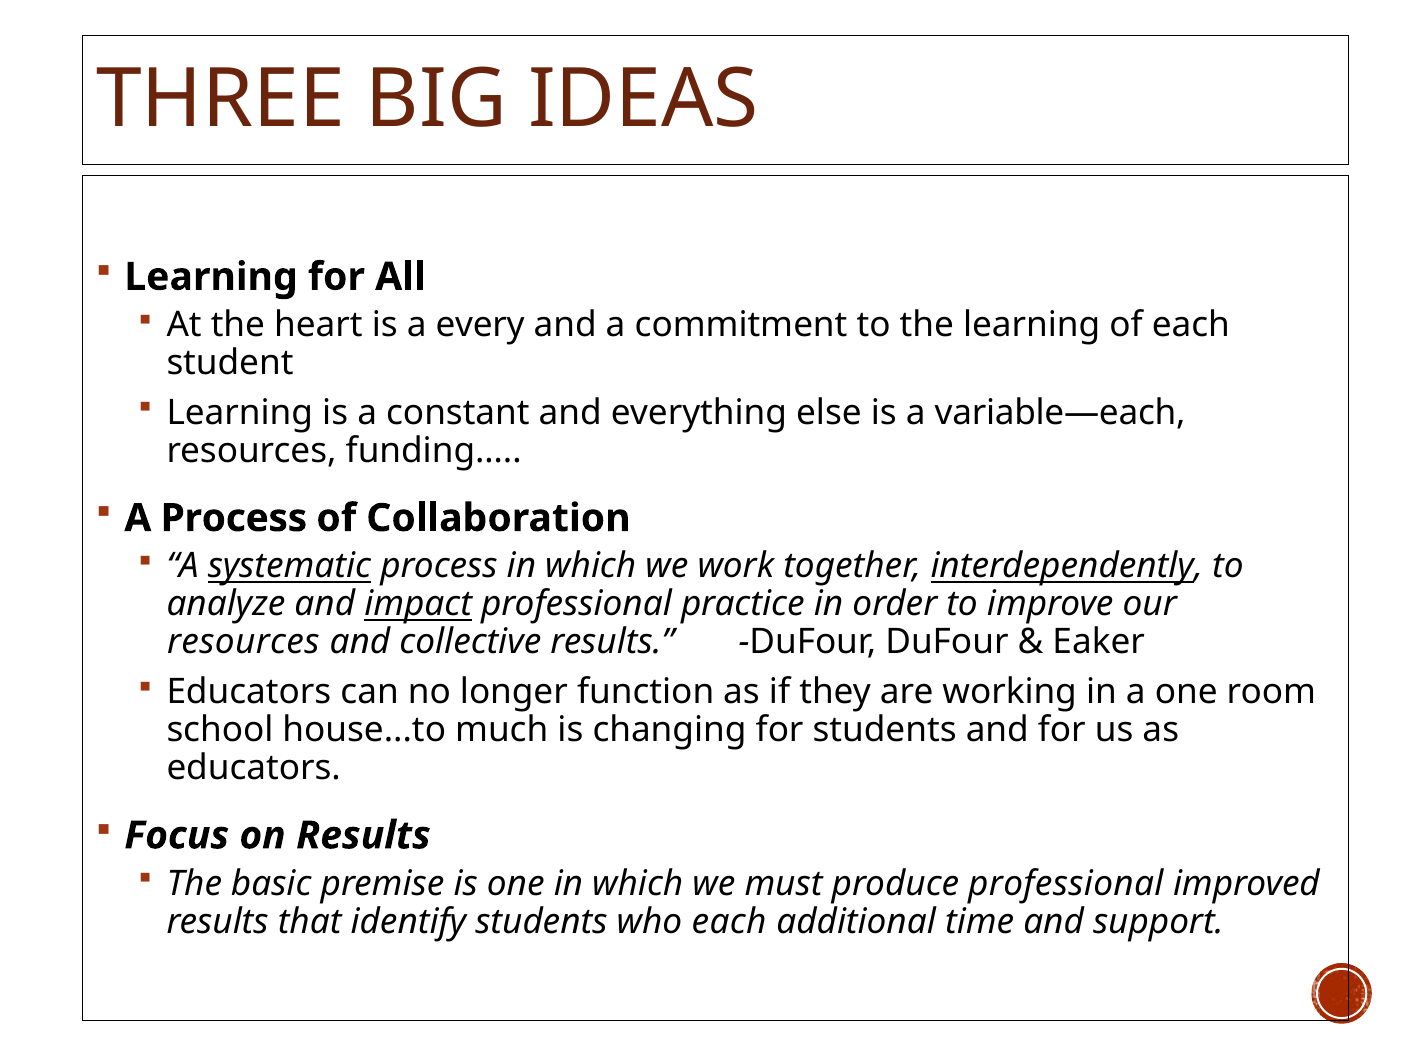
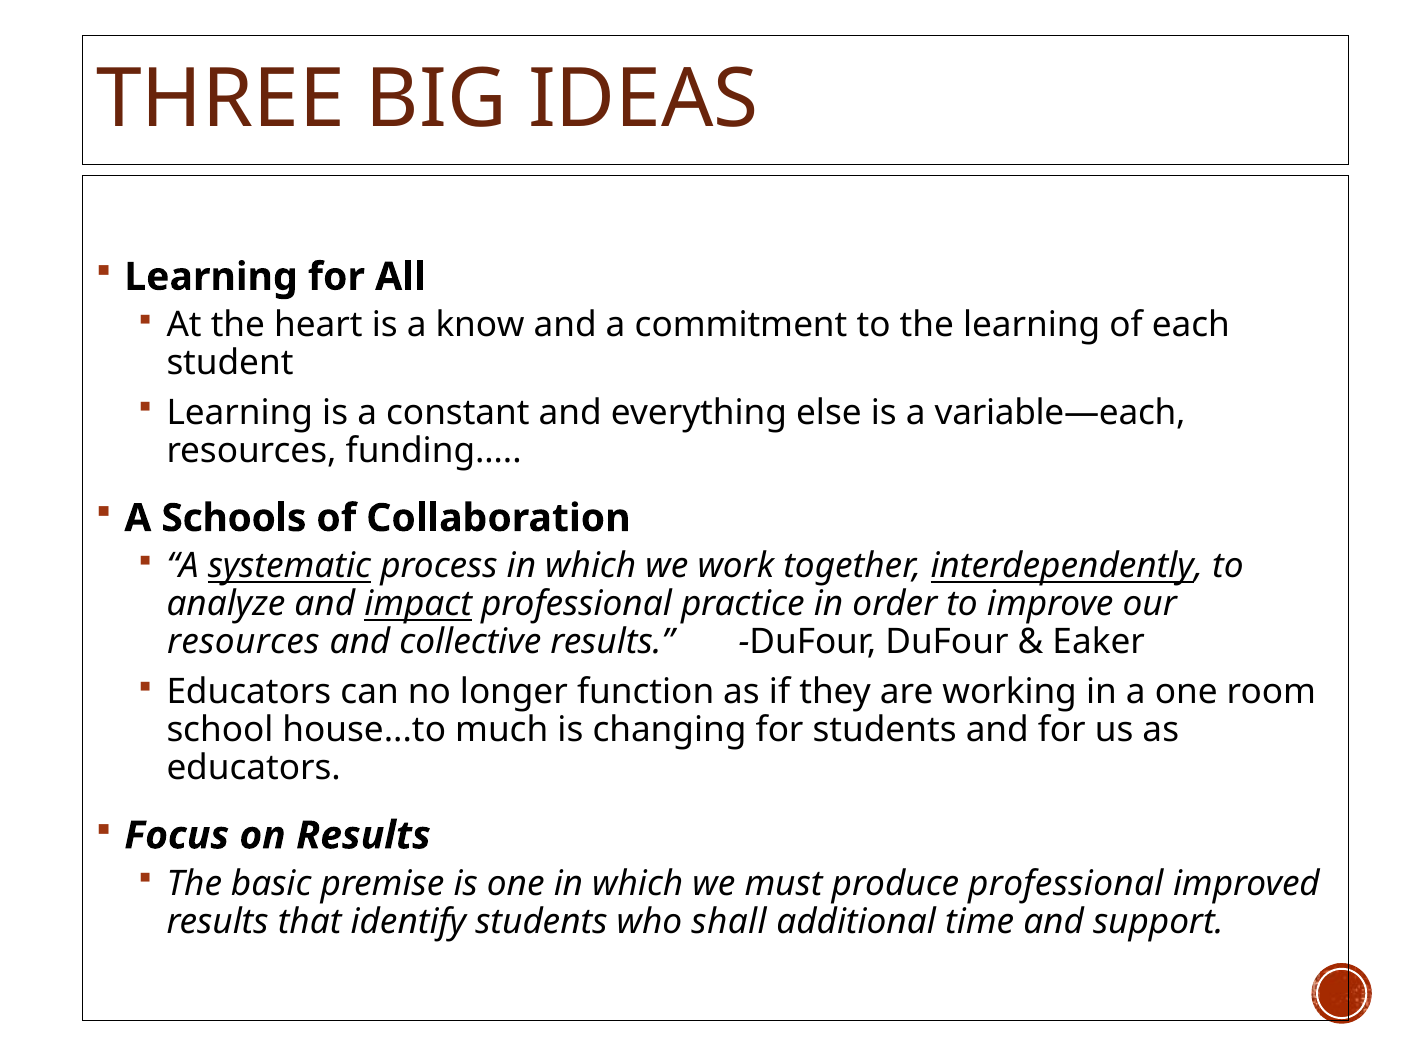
every: every -> know
A Process: Process -> Schools
who each: each -> shall
